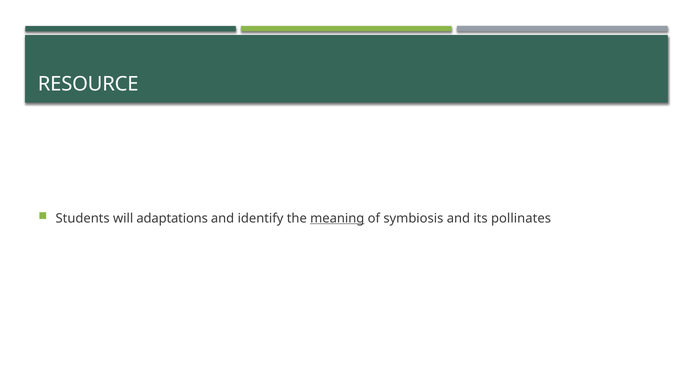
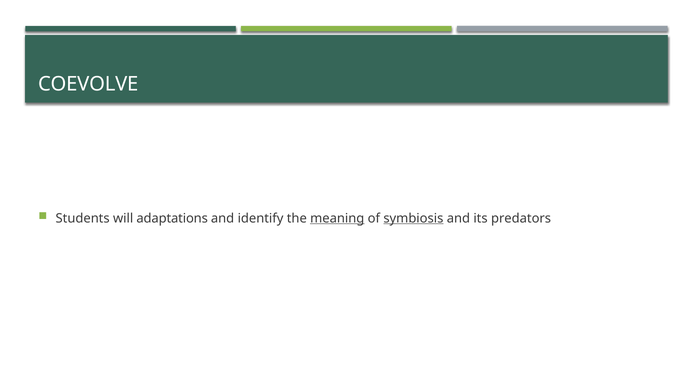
RESOURCE: RESOURCE -> COEVOLVE
symbiosis underline: none -> present
pollinates: pollinates -> predators
